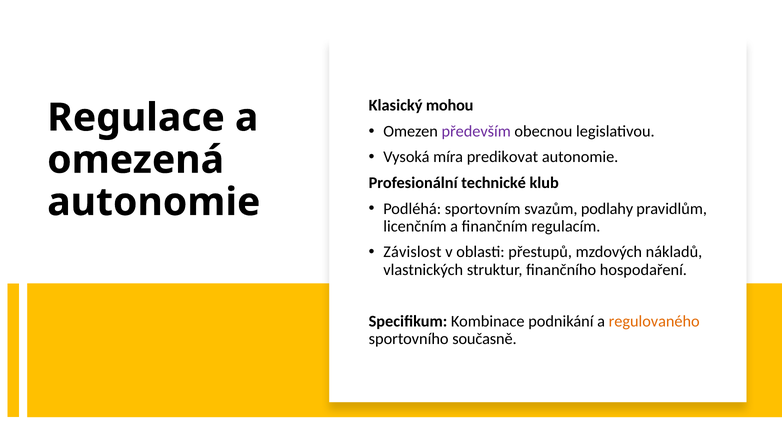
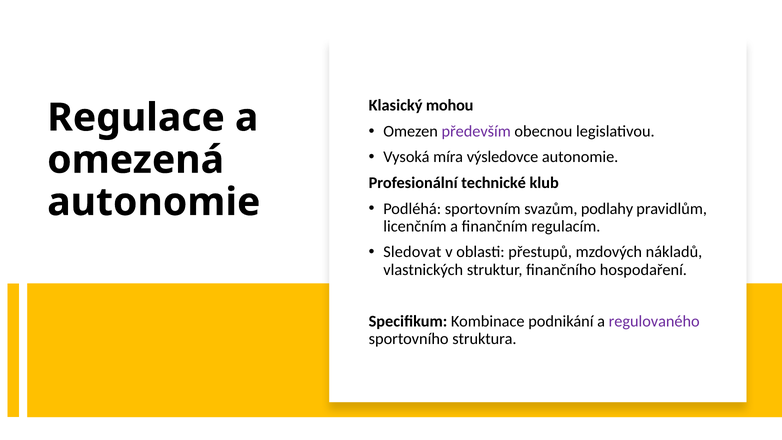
predikovat: predikovat -> výsledovce
Závislost: Závislost -> Sledovat
regulovaného colour: orange -> purple
současně: současně -> struktura
